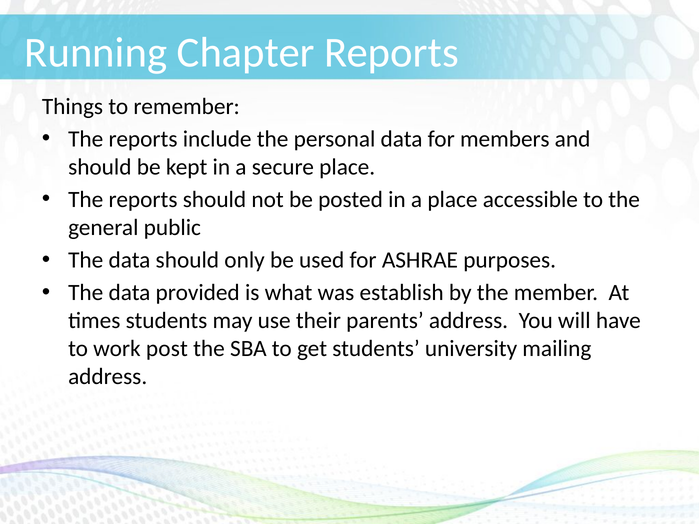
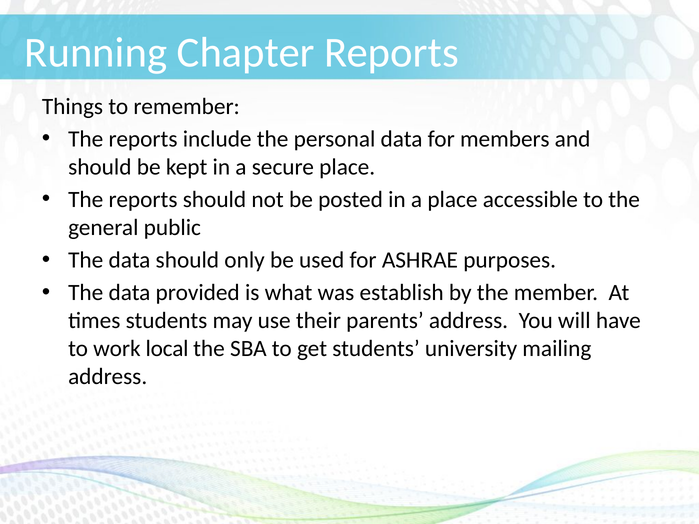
post: post -> local
